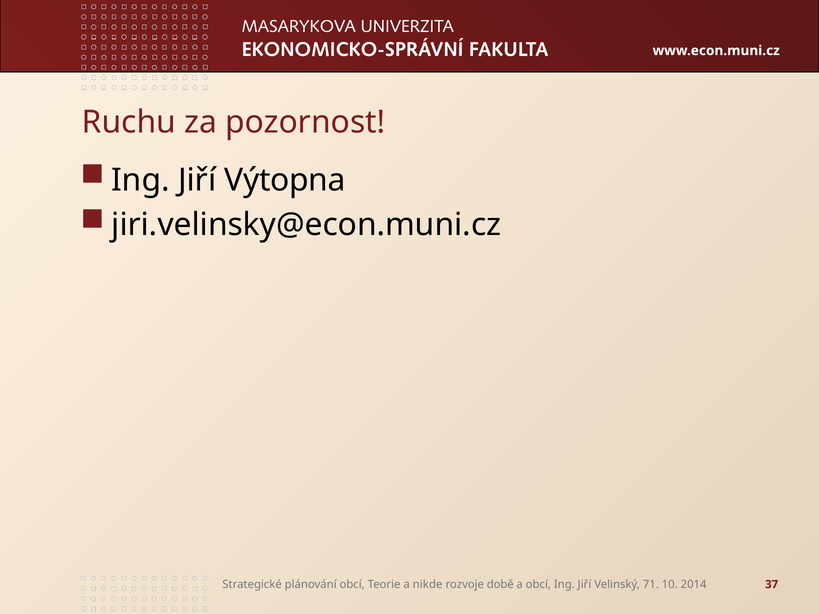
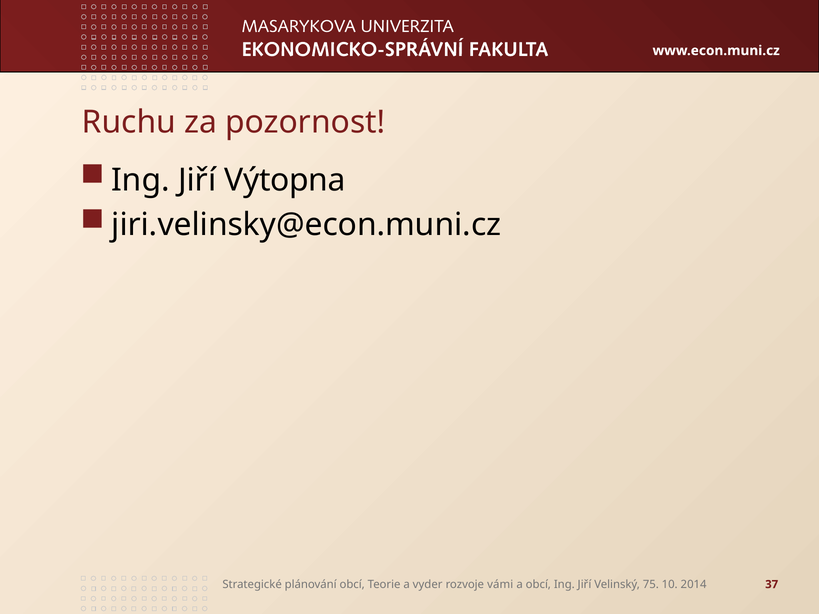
nikde: nikde -> vyder
době: době -> vámi
71: 71 -> 75
